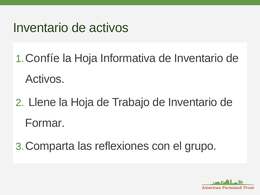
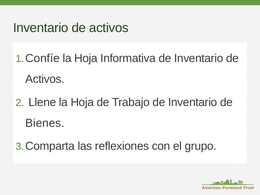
Formar: Formar -> Bienes
